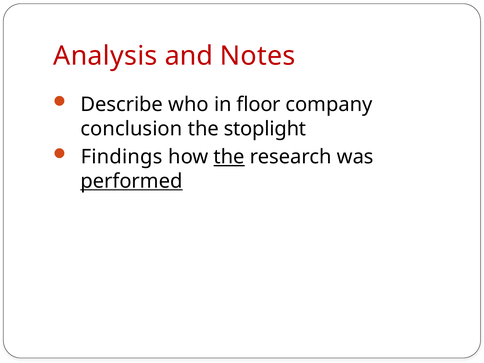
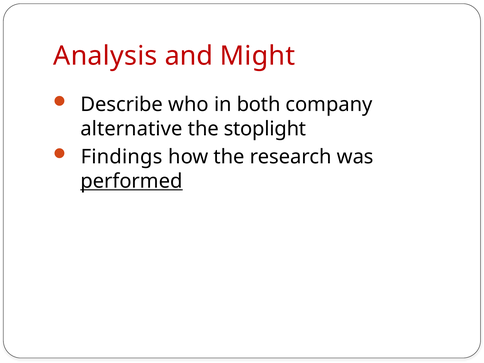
Notes: Notes -> Might
floor: floor -> both
conclusion: conclusion -> alternative
the at (229, 157) underline: present -> none
